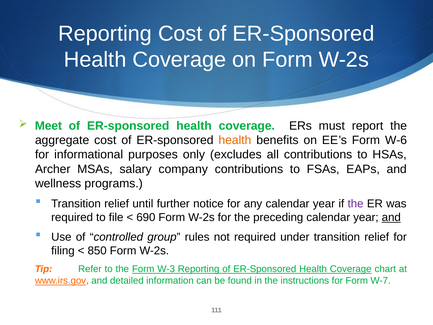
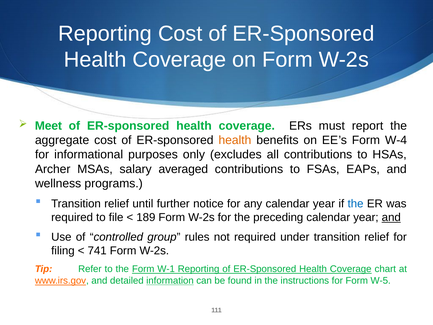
W-6: W-6 -> W-4
company: company -> averaged
the at (356, 203) colour: purple -> blue
690: 690 -> 189
850: 850 -> 741
W-3: W-3 -> W-1
information underline: none -> present
W-7: W-7 -> W-5
